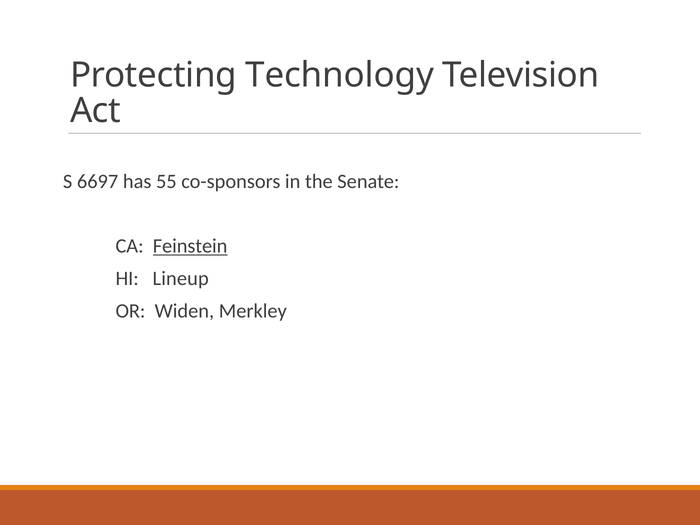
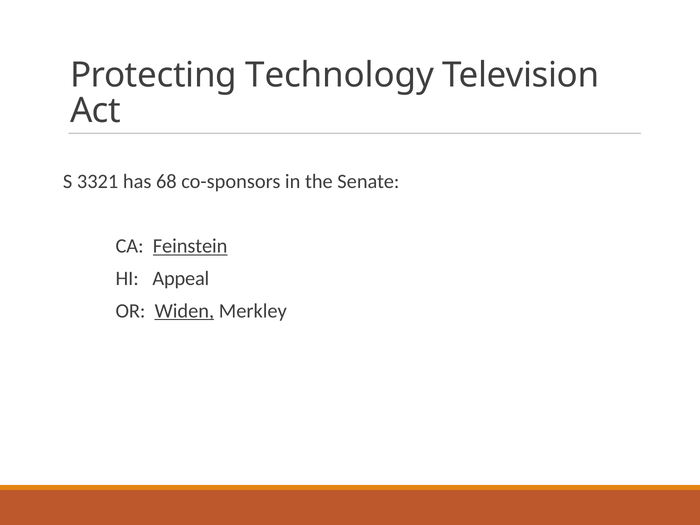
6697: 6697 -> 3321
55: 55 -> 68
Lineup: Lineup -> Appeal
Widen underline: none -> present
